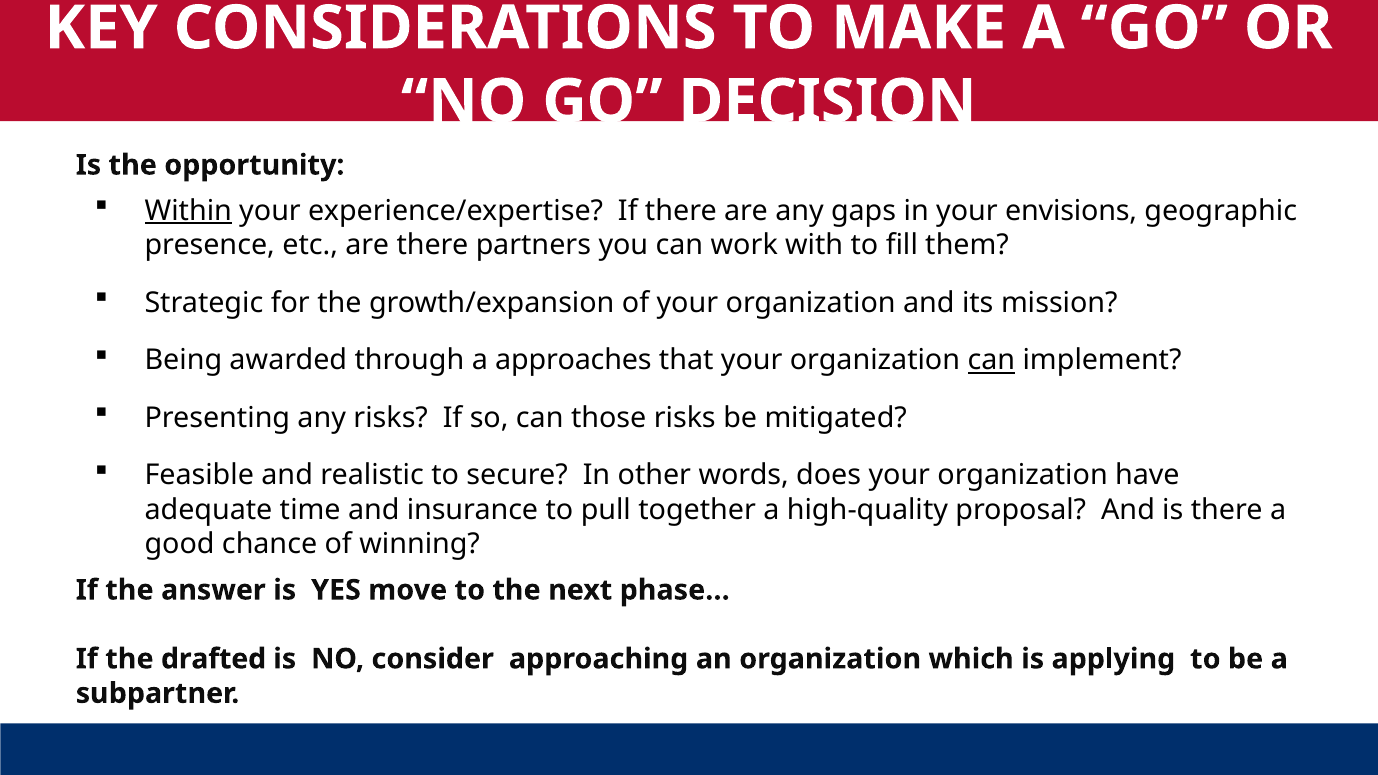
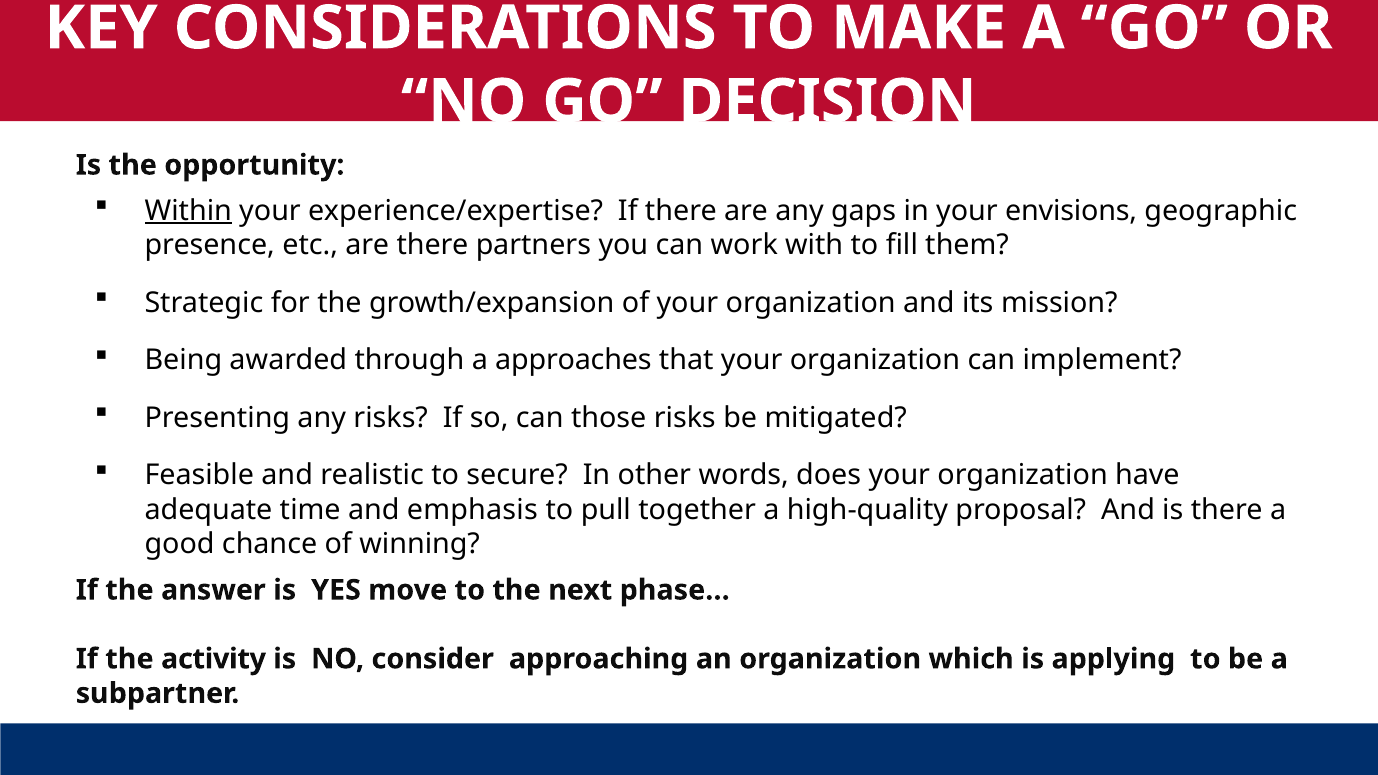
can at (991, 360) underline: present -> none
insurance: insurance -> emphasis
drafted: drafted -> activity
